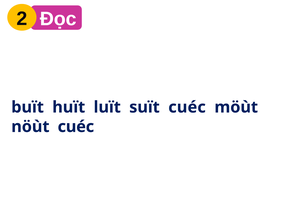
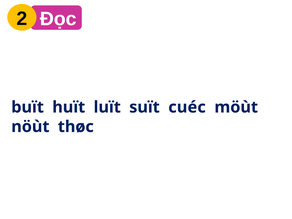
nöùt cuéc: cuéc -> thøc
